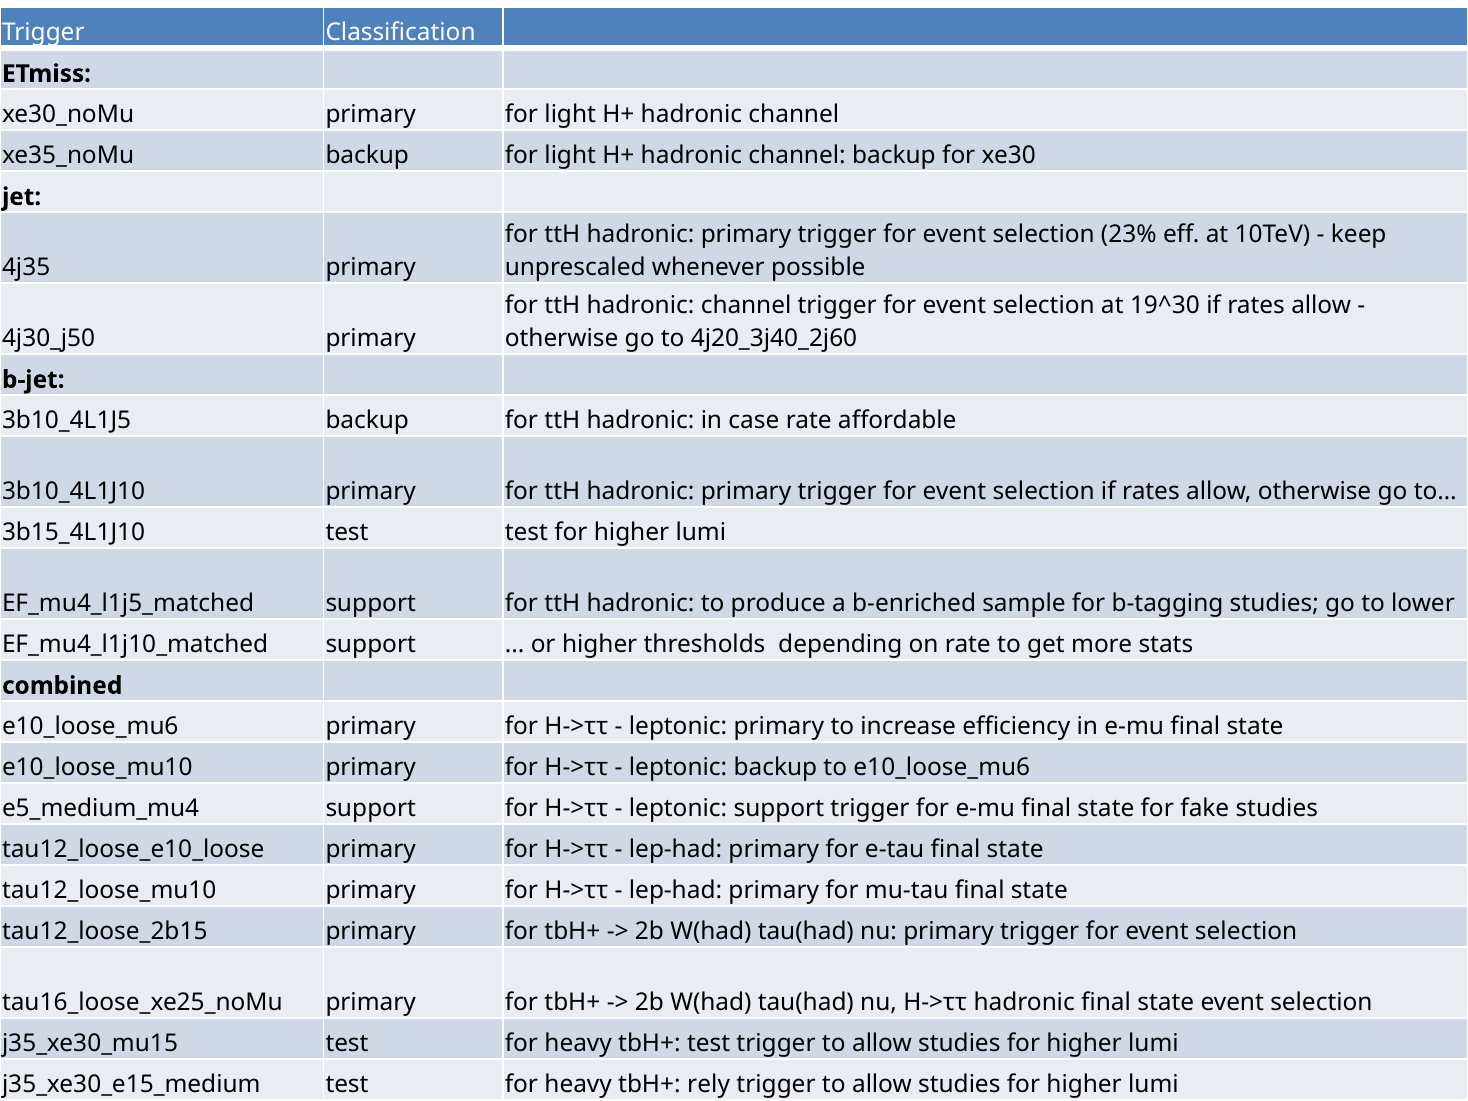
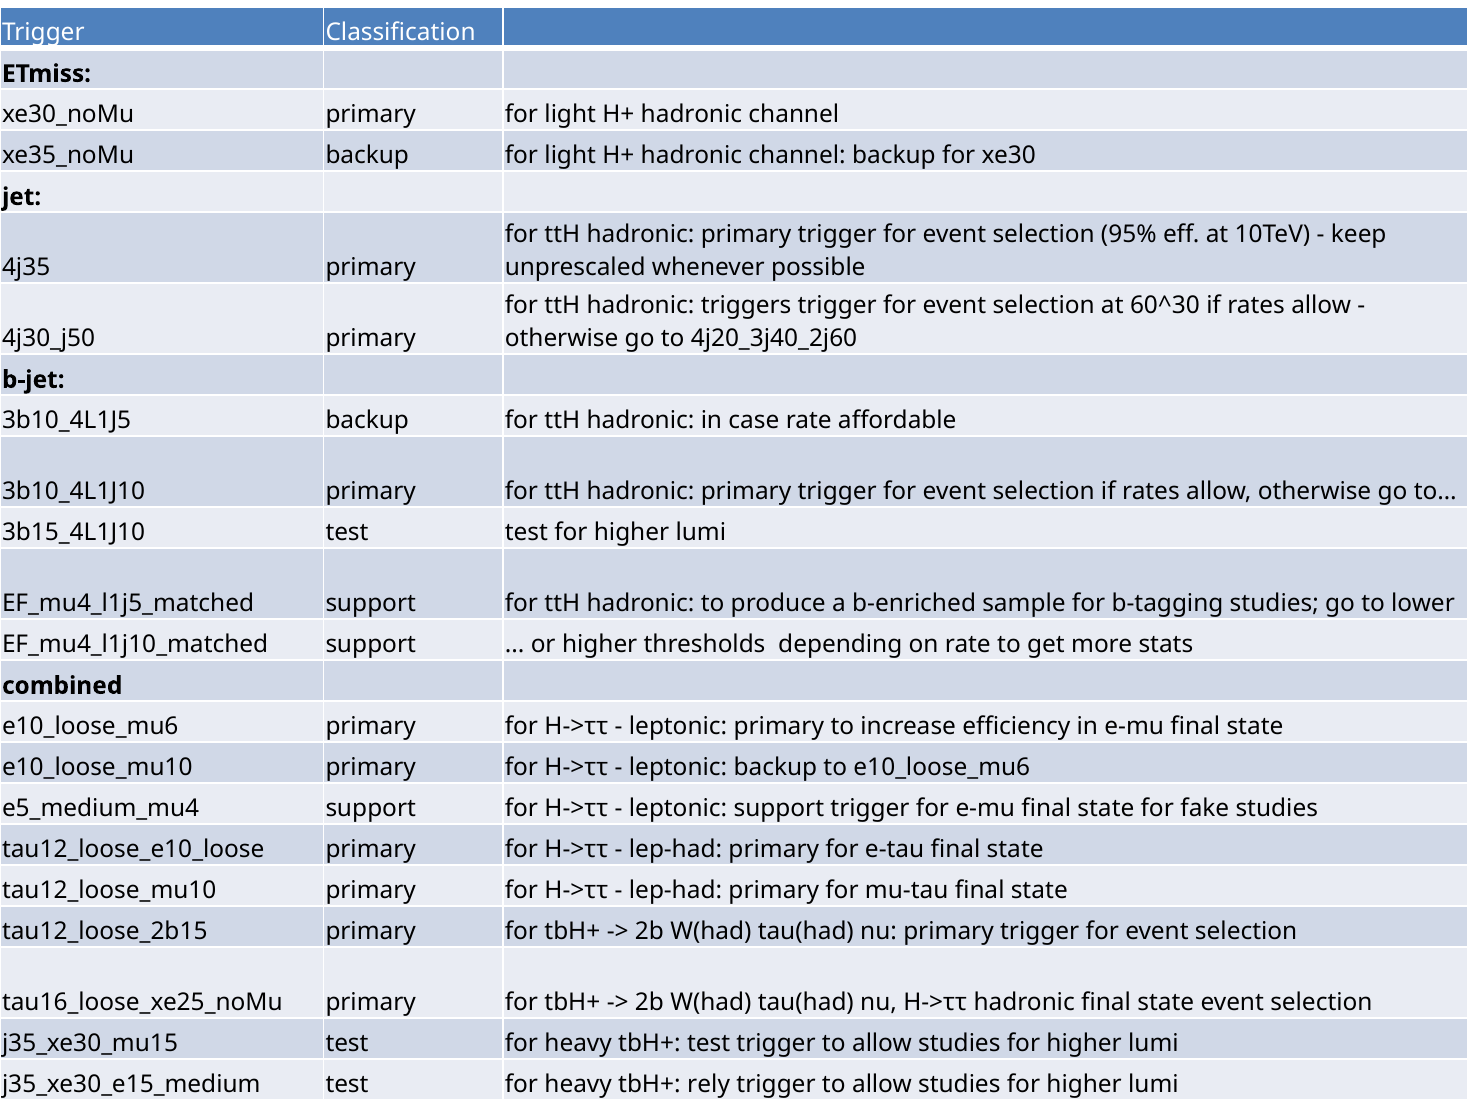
23%: 23% -> 95%
ttH hadronic channel: channel -> triggers
19^30: 19^30 -> 60^30
